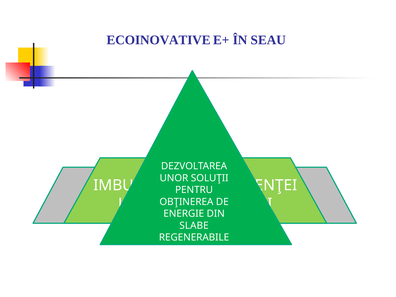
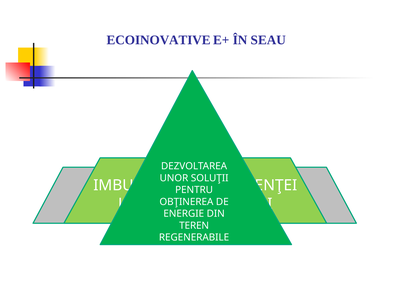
SLABE: SLABE -> TEREN
